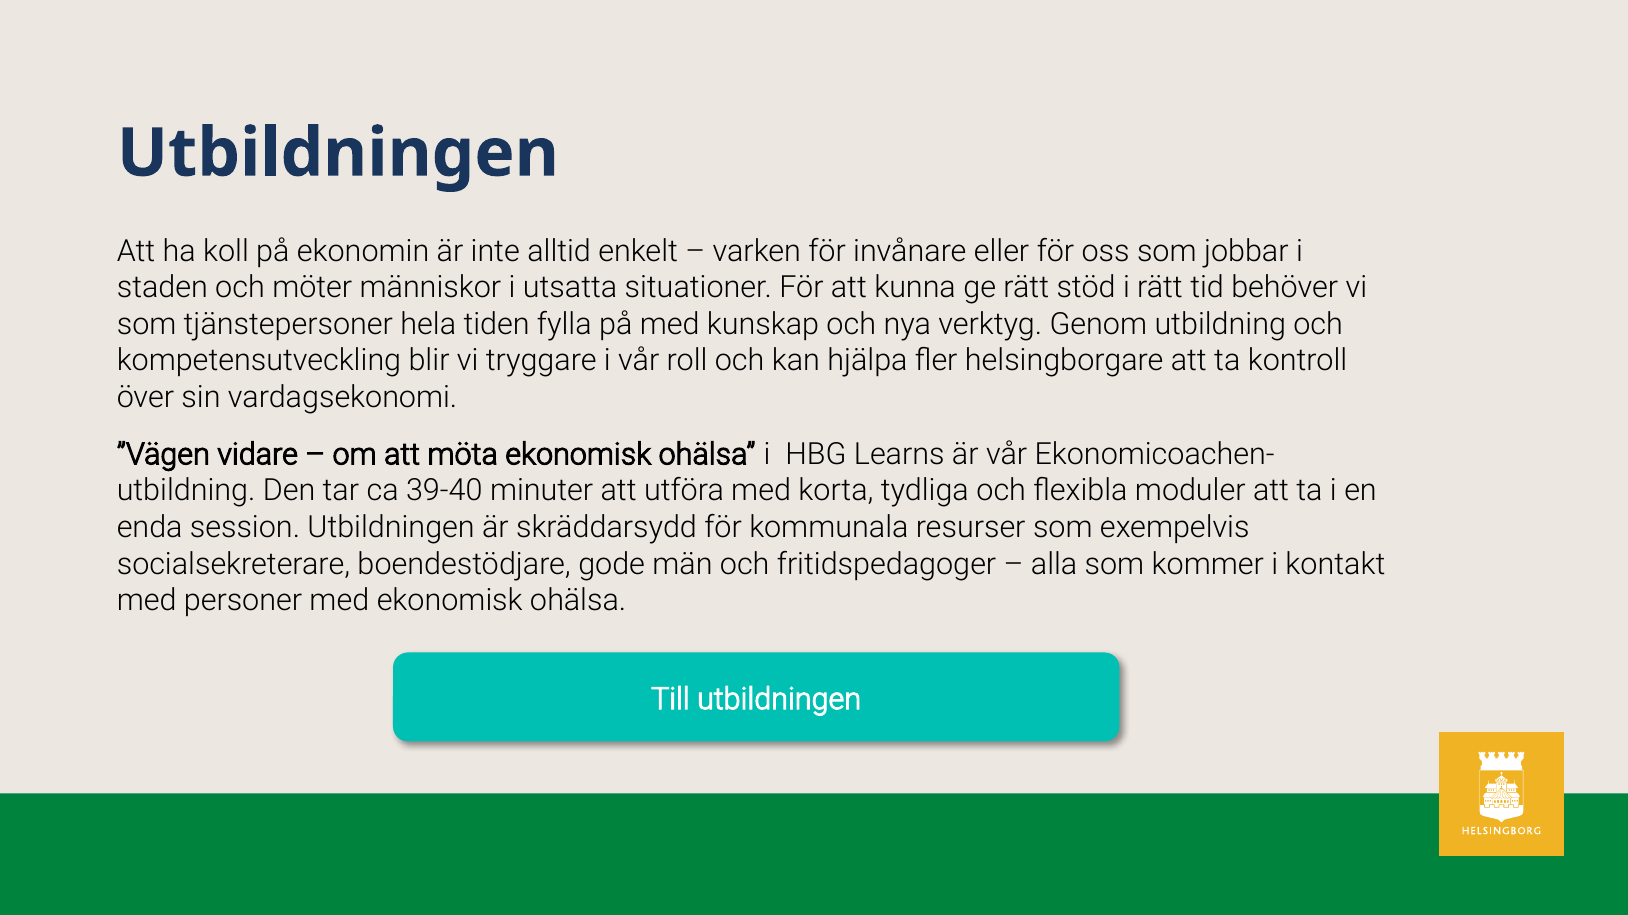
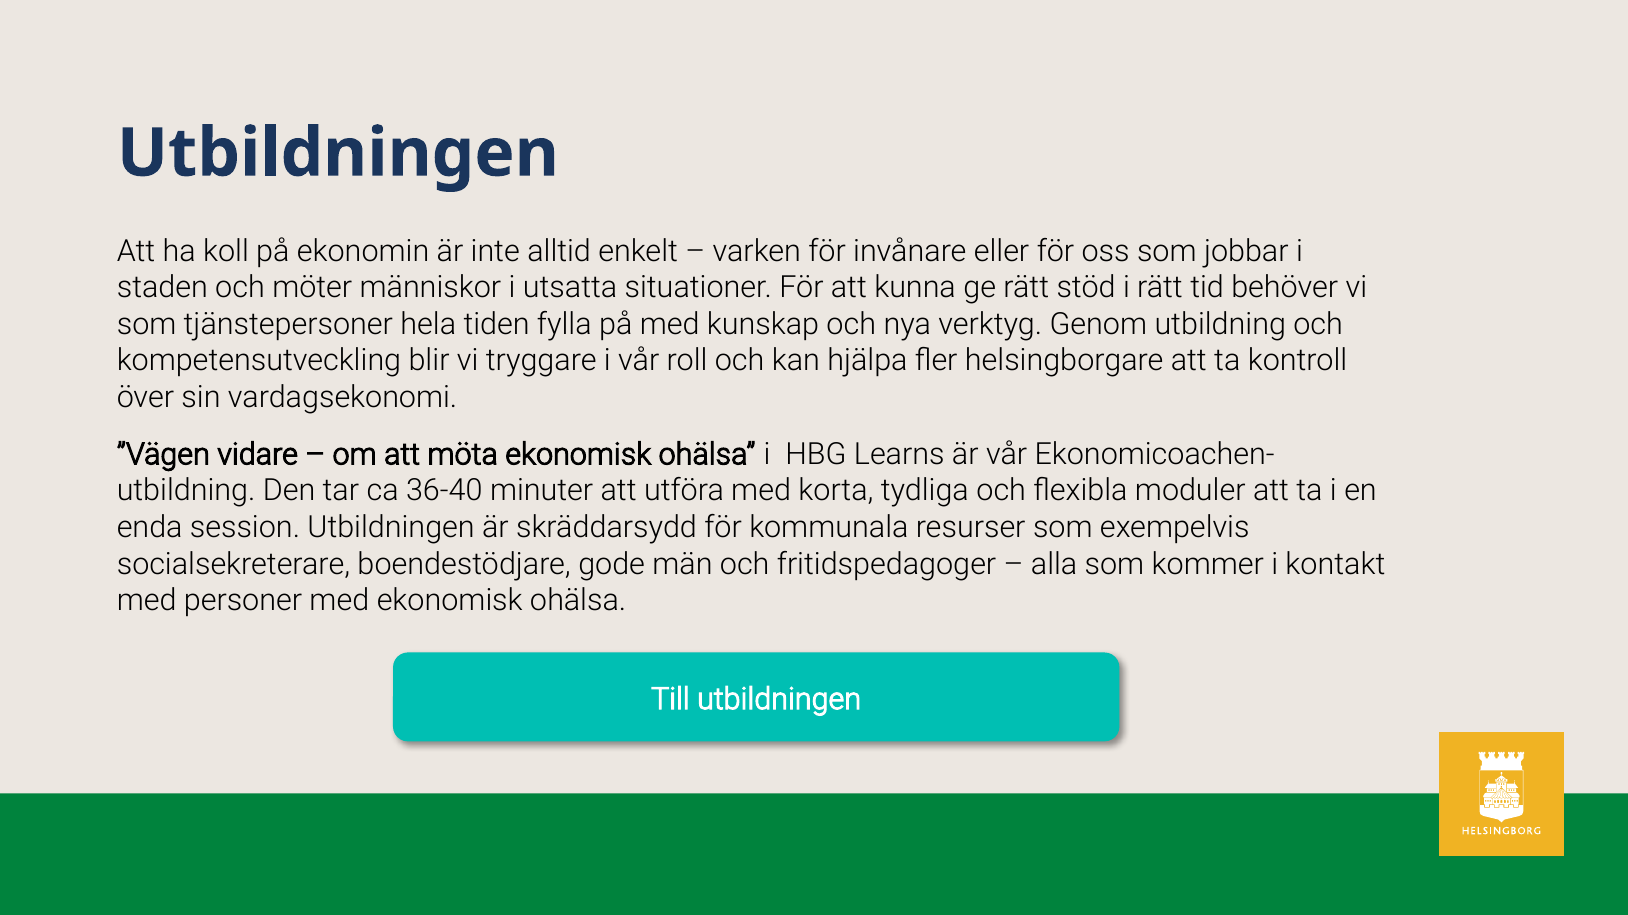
39-40: 39-40 -> 36-40
